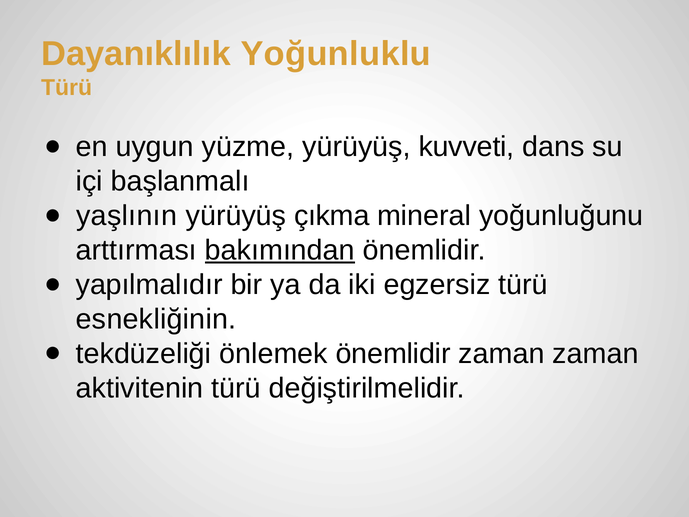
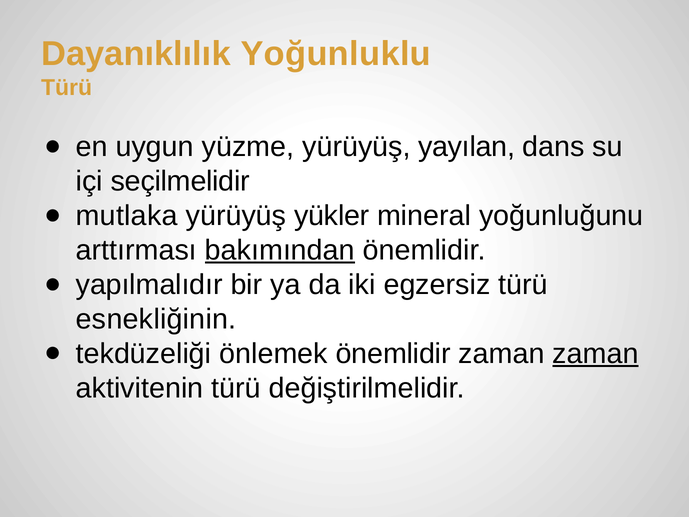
kuvveti: kuvveti -> yayılan
başlanmalı: başlanmalı -> seçilmelidir
yaşlının: yaşlının -> mutlaka
çıkma: çıkma -> yükler
zaman at (596, 353) underline: none -> present
